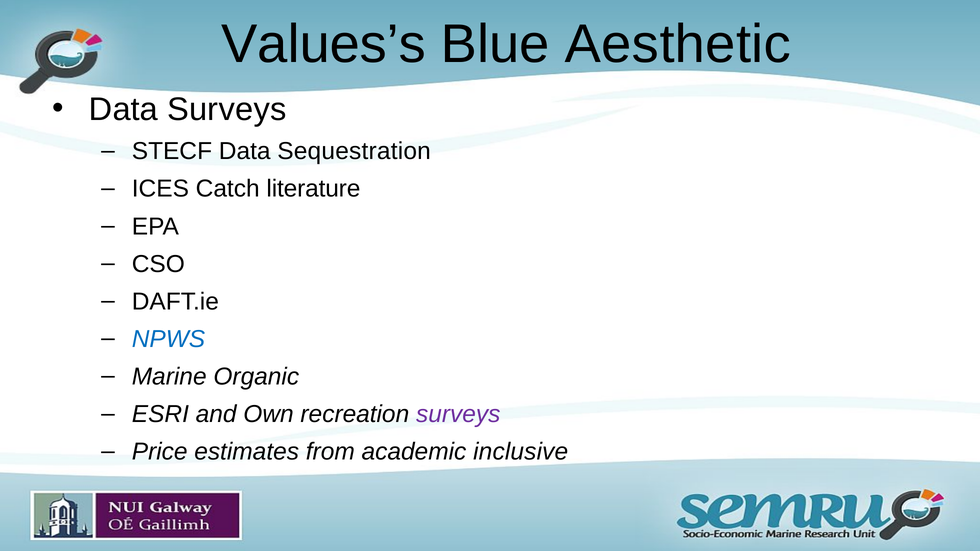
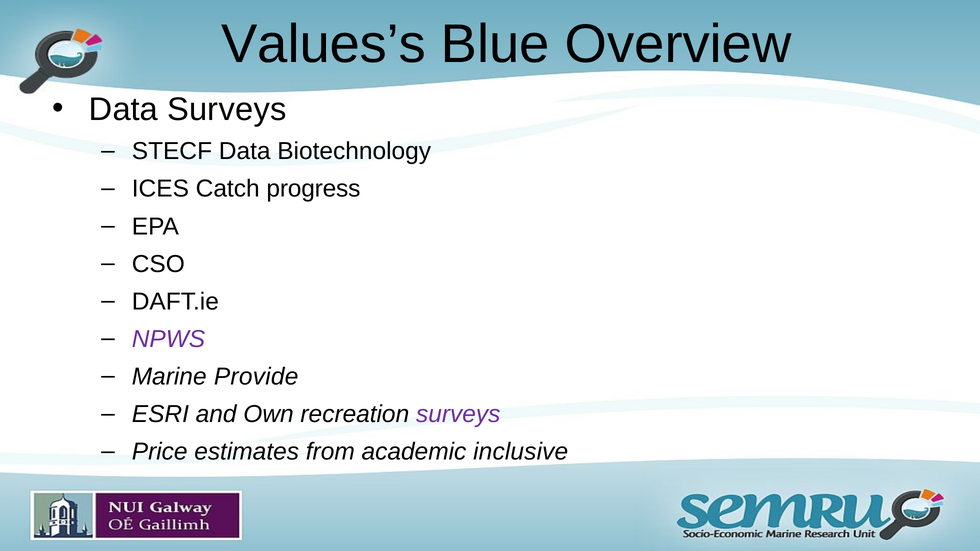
Aesthetic: Aesthetic -> Overview
Sequestration: Sequestration -> Biotechnology
literature: literature -> progress
NPWS colour: blue -> purple
Organic: Organic -> Provide
